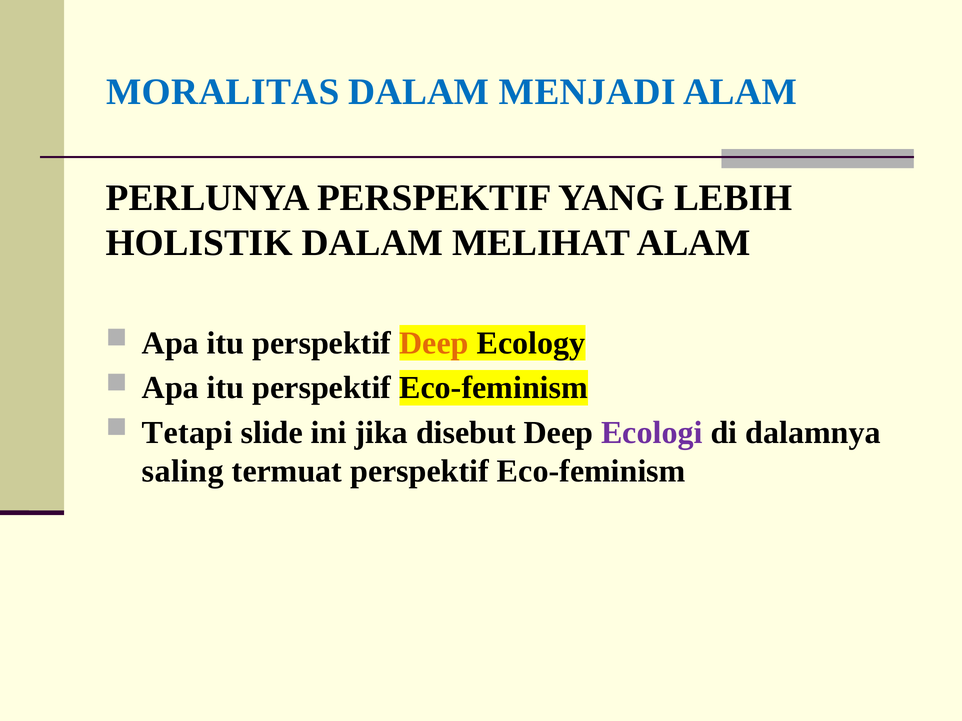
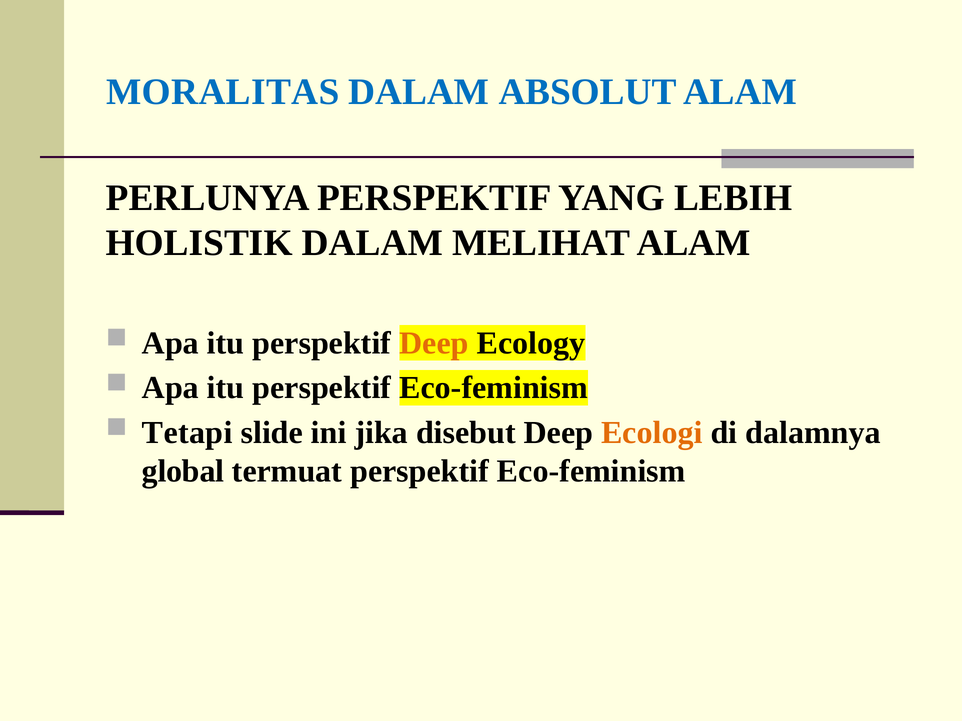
MENJADI: MENJADI -> ABSOLUT
Ecologi colour: purple -> orange
saling: saling -> global
